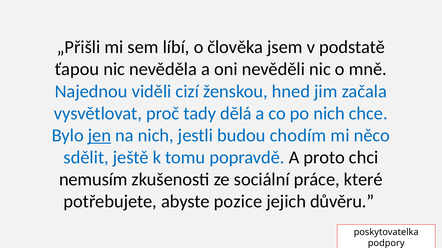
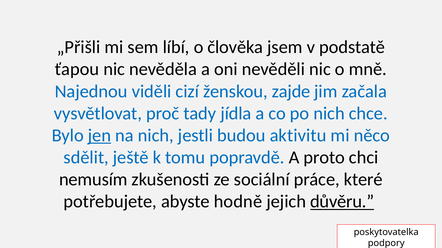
hned: hned -> zajde
dělá: dělá -> jídla
chodím: chodím -> aktivitu
pozice: pozice -> hodně
důvěru underline: none -> present
